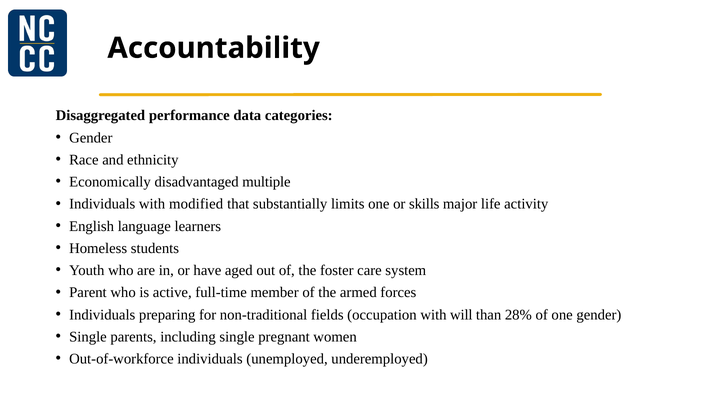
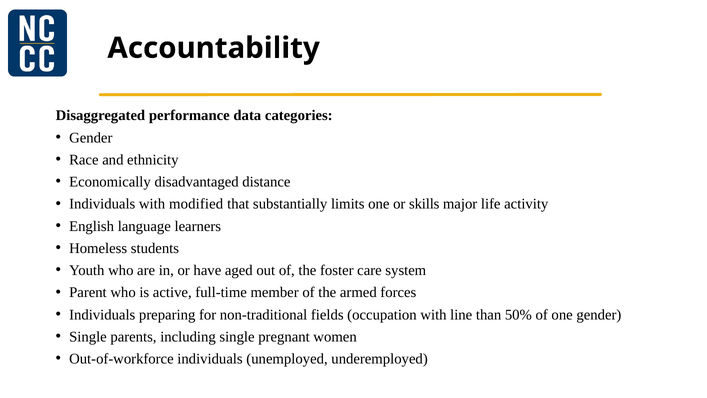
multiple: multiple -> distance
will: will -> line
28%: 28% -> 50%
